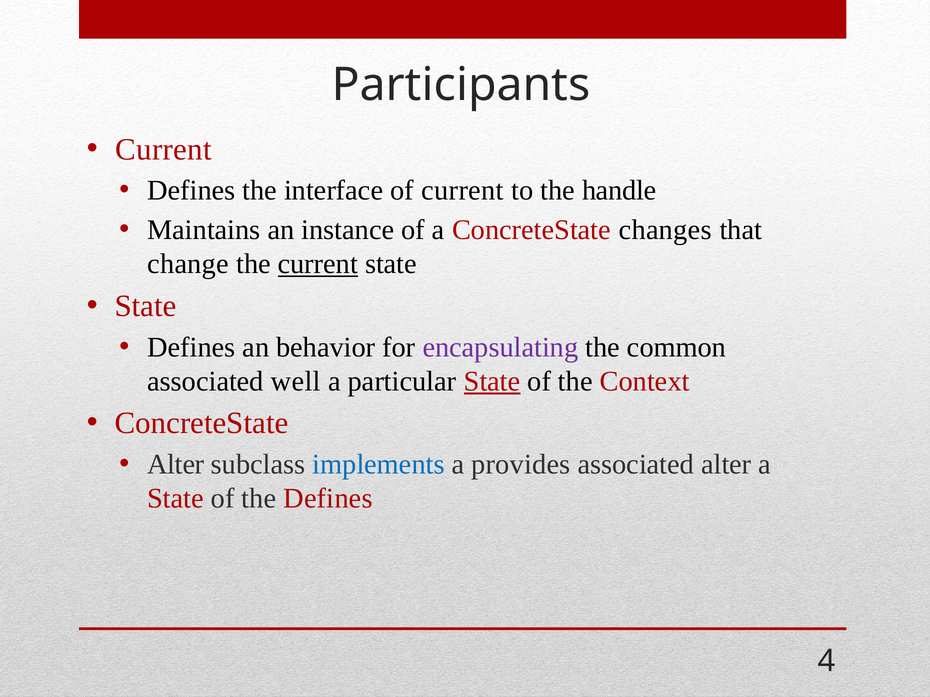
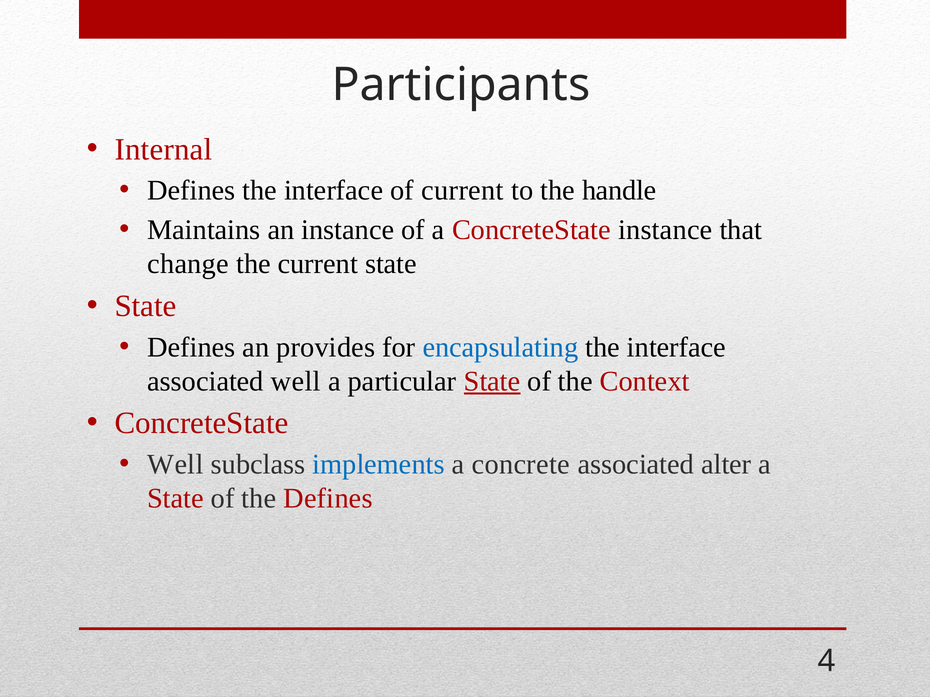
Current at (164, 149): Current -> Internal
ConcreteState changes: changes -> instance
current at (318, 264) underline: present -> none
behavior: behavior -> provides
encapsulating colour: purple -> blue
common at (677, 347): common -> interface
Alter at (176, 465): Alter -> Well
provides: provides -> concrete
